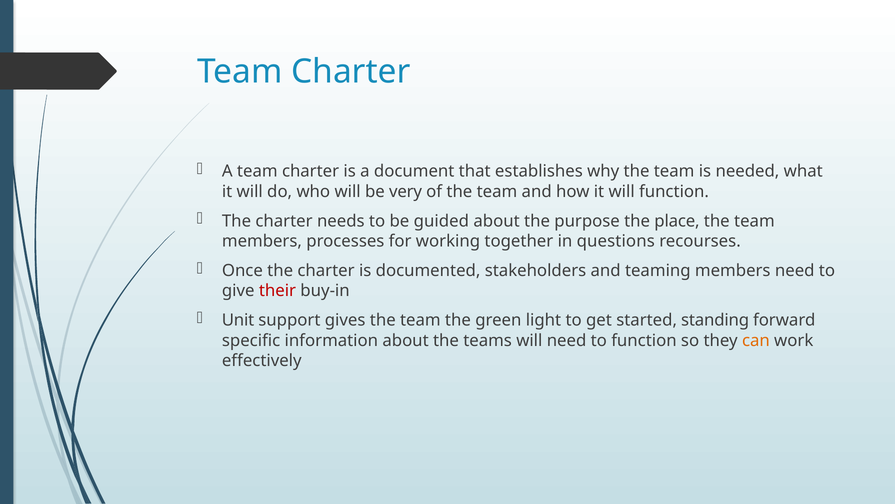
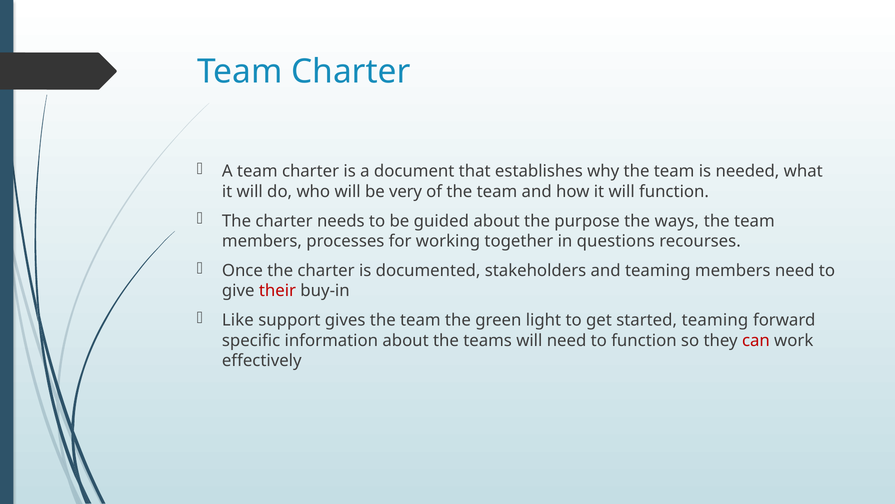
place: place -> ways
Unit: Unit -> Like
started standing: standing -> teaming
can colour: orange -> red
